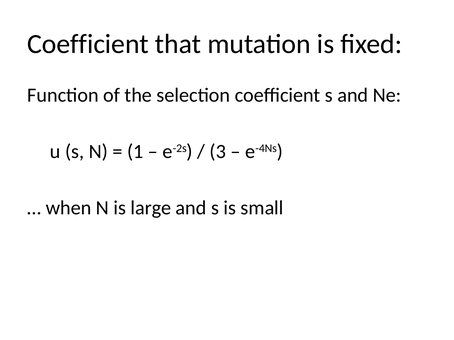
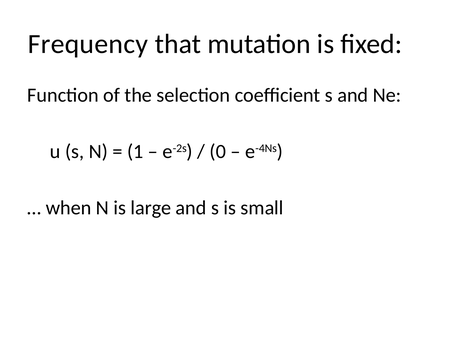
Coefficient at (88, 44): Coefficient -> Frequency
3: 3 -> 0
